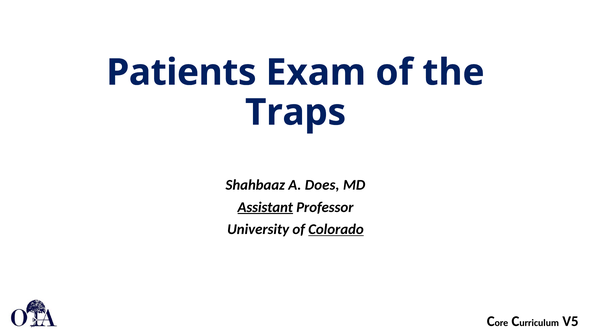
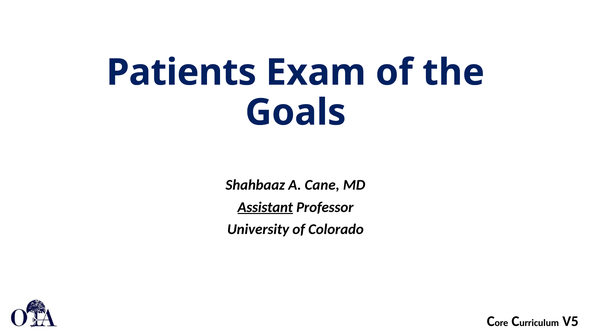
Traps: Traps -> Goals
Does: Does -> Cane
Colorado underline: present -> none
